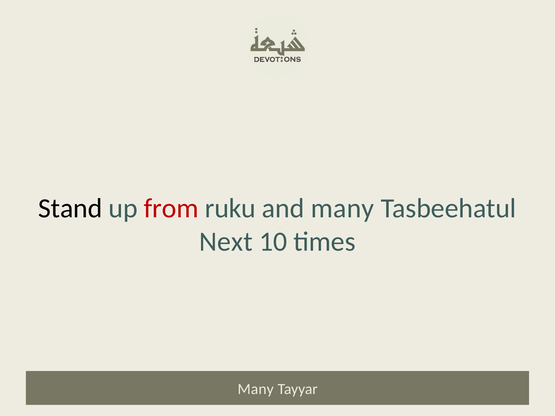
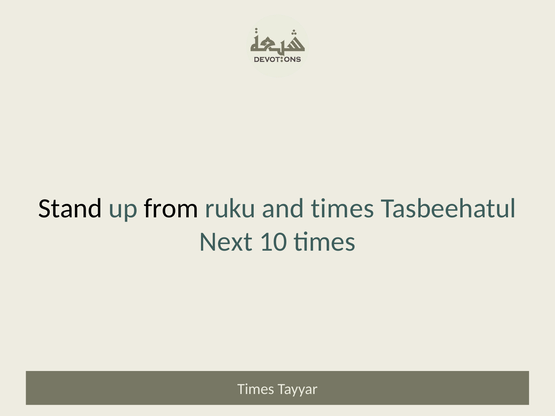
from colour: red -> black
and many: many -> times
Many at (256, 389): Many -> Times
